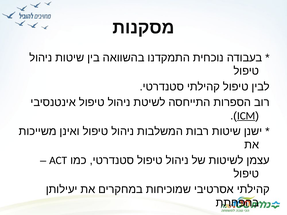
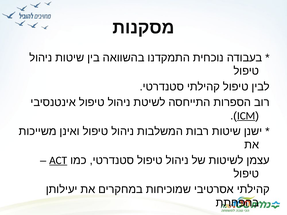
ACT underline: none -> present
